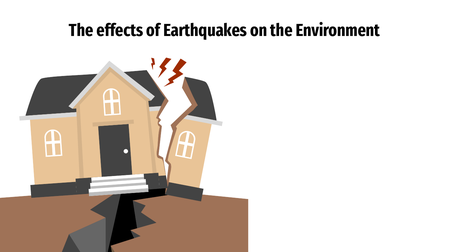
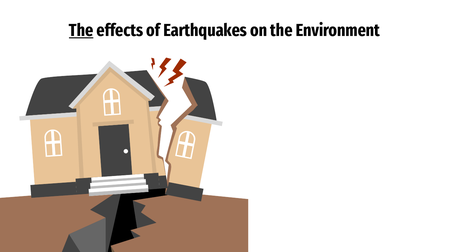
The at (81, 31) underline: none -> present
